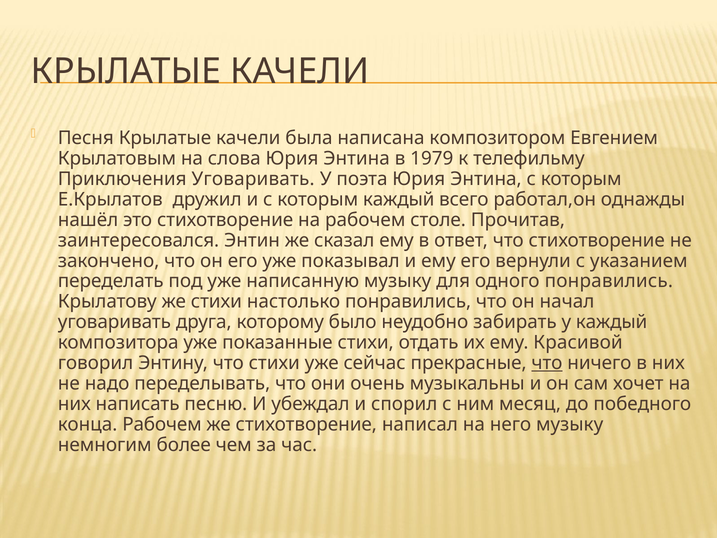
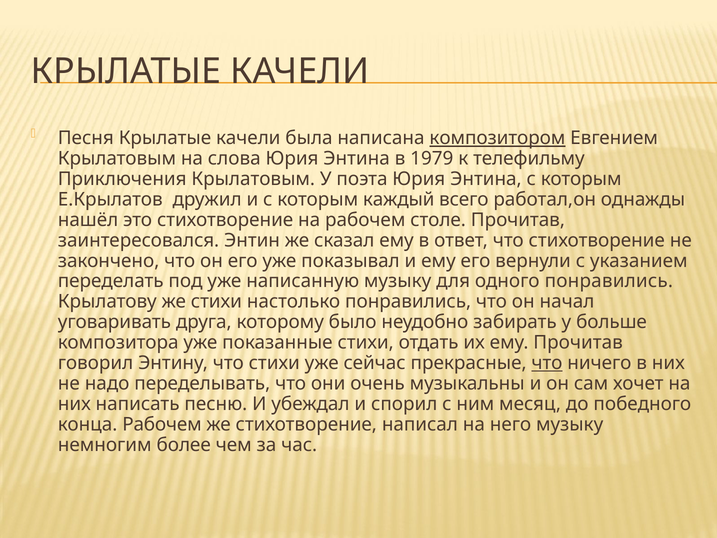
композитором underline: none -> present
Приключения Уговаривать: Уговаривать -> Крылатовым
у каждый: каждый -> больше
ему Красивой: Красивой -> Прочитав
